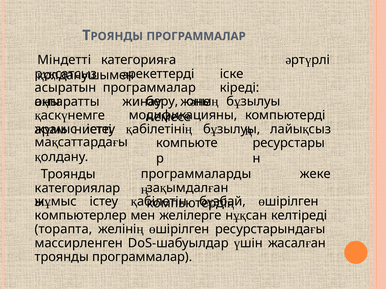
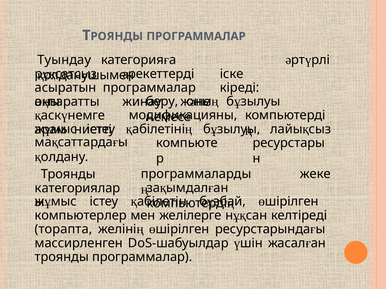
Міндетті: Міндетті -> Туындау
